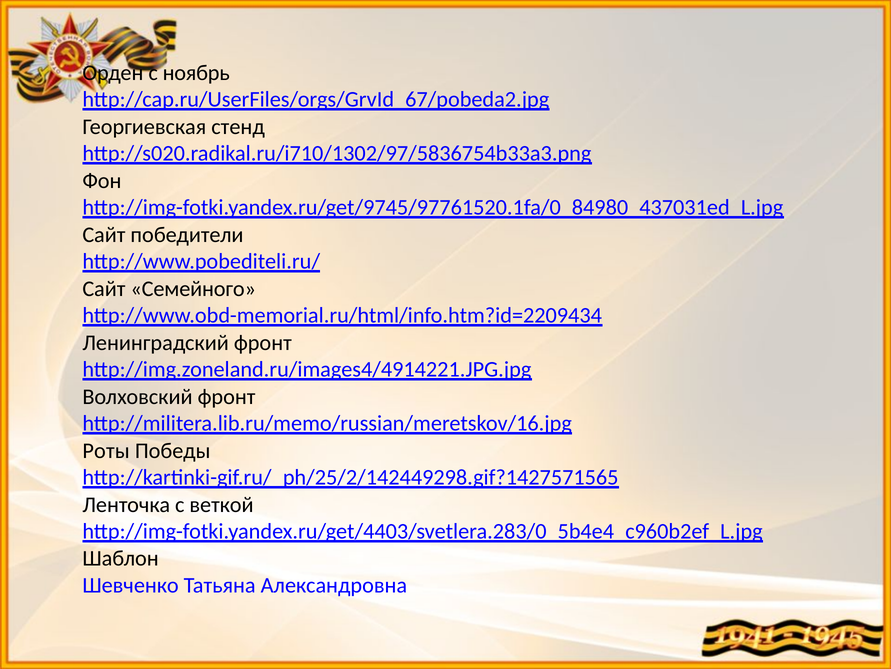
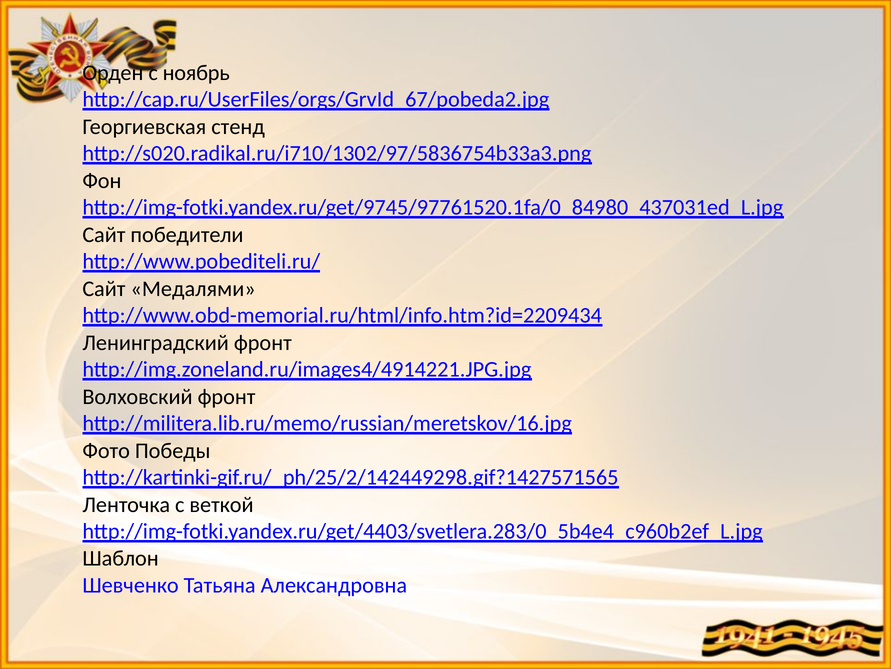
Семейного: Семейного -> Медалями
Роты: Роты -> Фото
